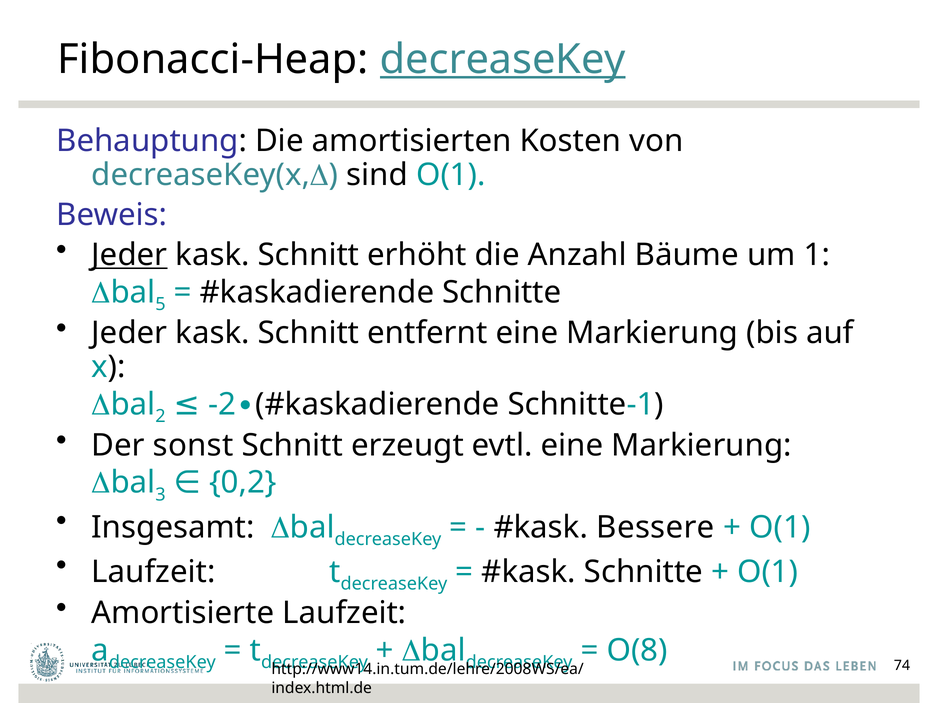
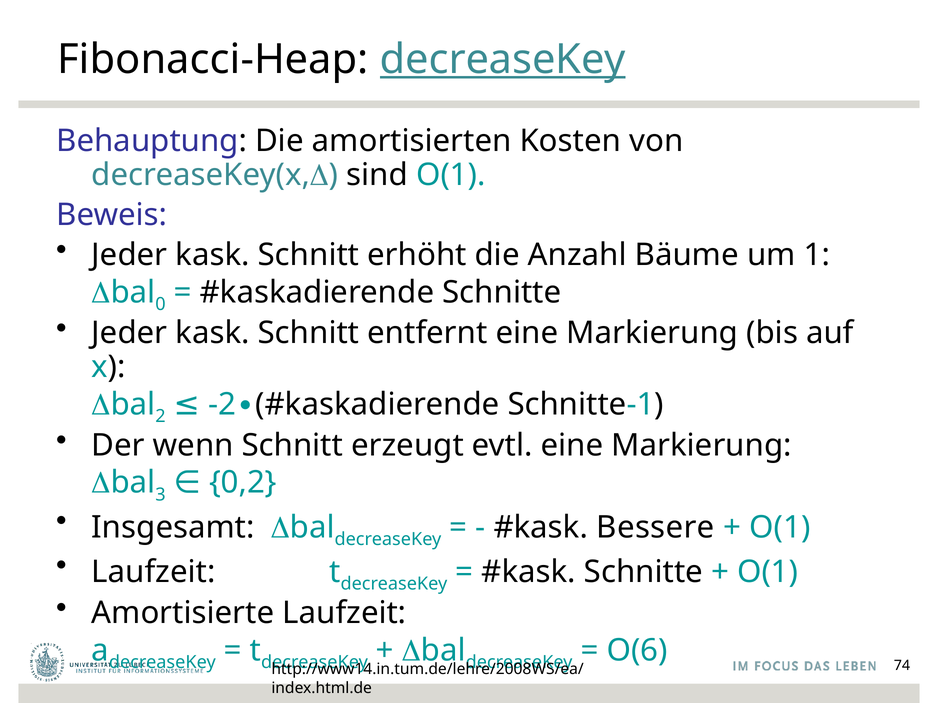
Jeder at (129, 255) underline: present -> none
5: 5 -> 0
sonst: sonst -> wenn
O(8: O(8 -> O(6
